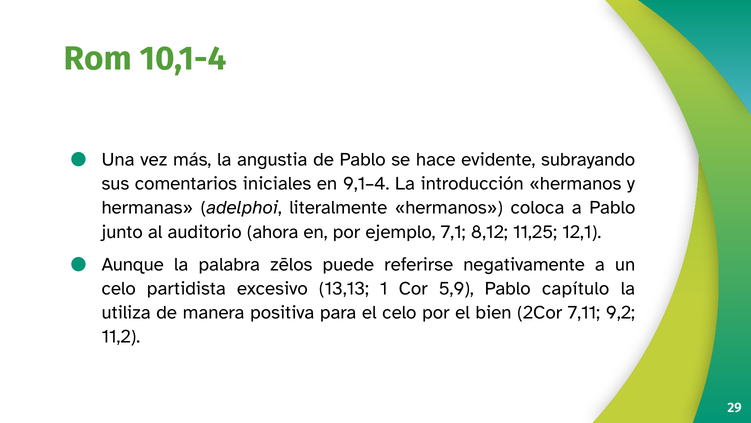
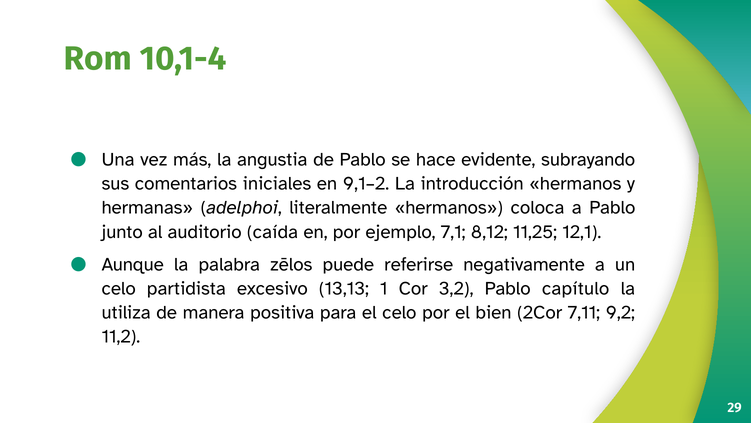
9,1–4: 9,1–4 -> 9,1–2
ahora: ahora -> caída
5,9: 5,9 -> 3,2
